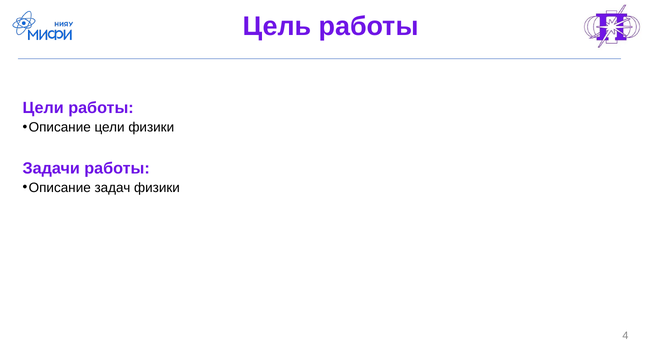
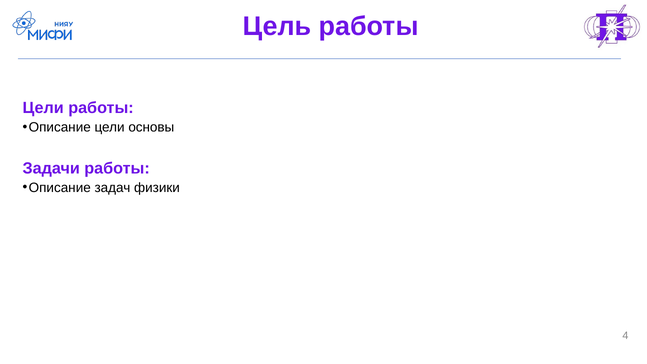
цели физики: физики -> основы
